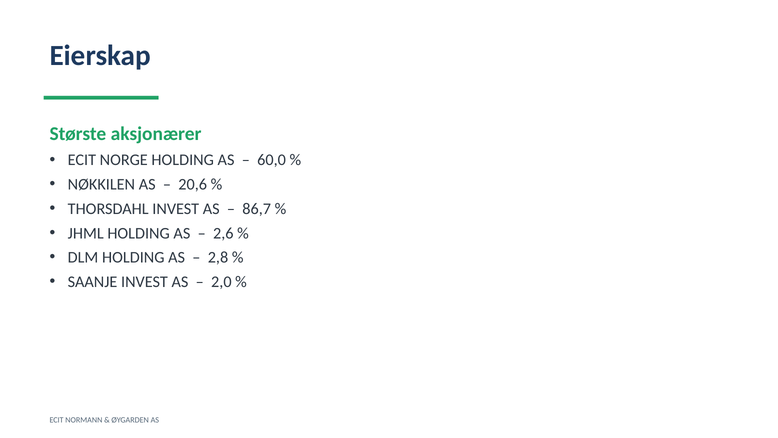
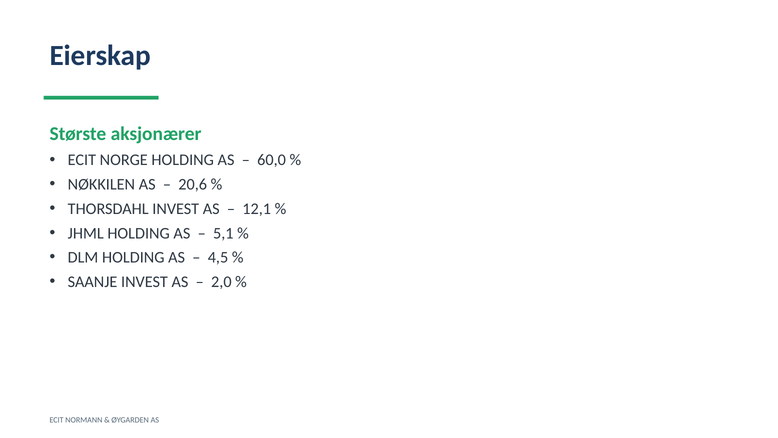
86,7: 86,7 -> 12,1
2,6: 2,6 -> 5,1
2,8: 2,8 -> 4,5
